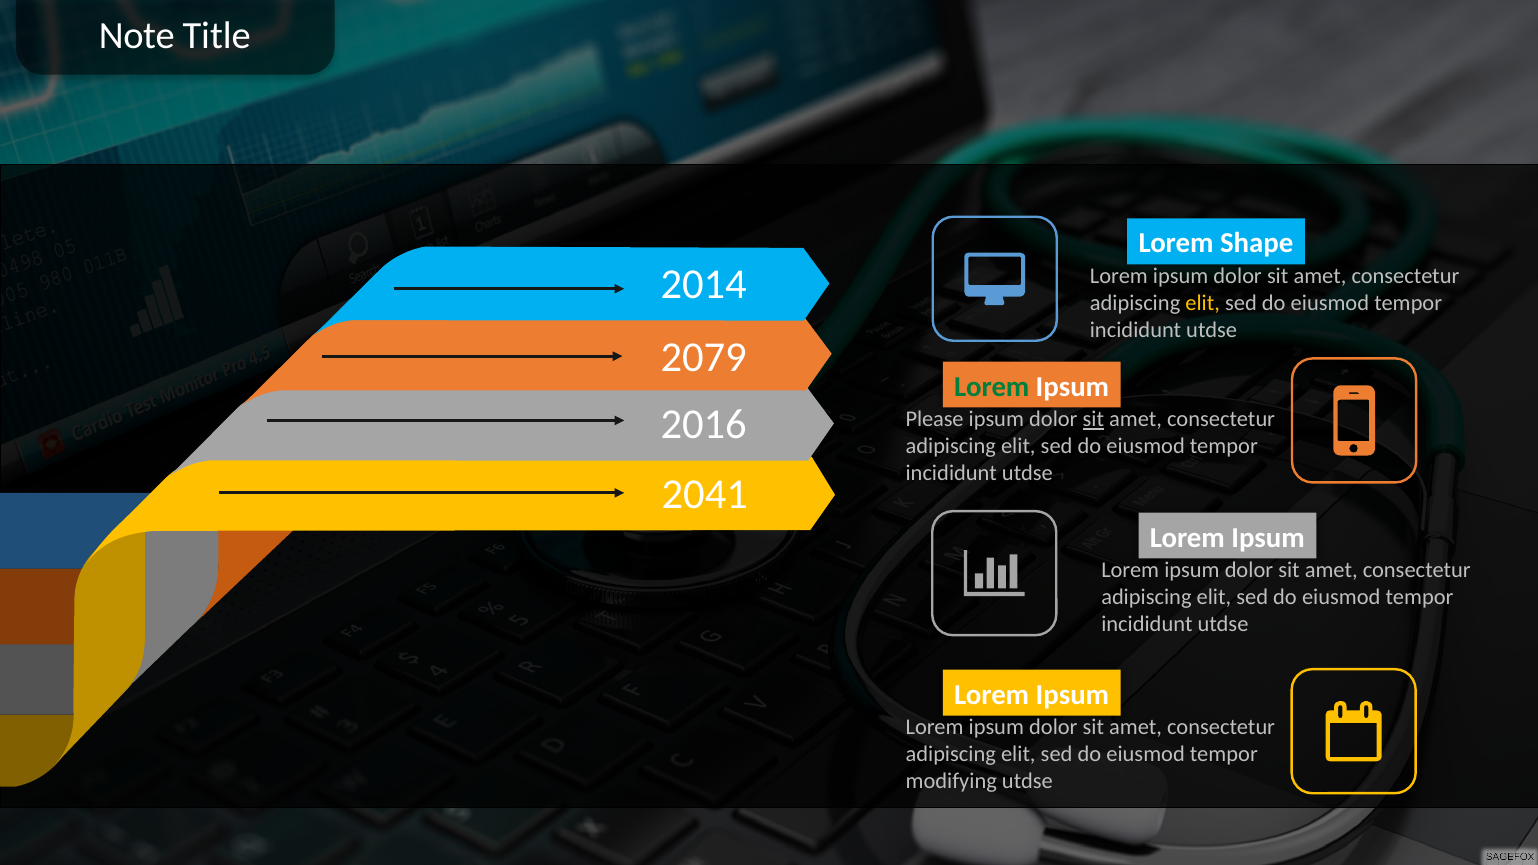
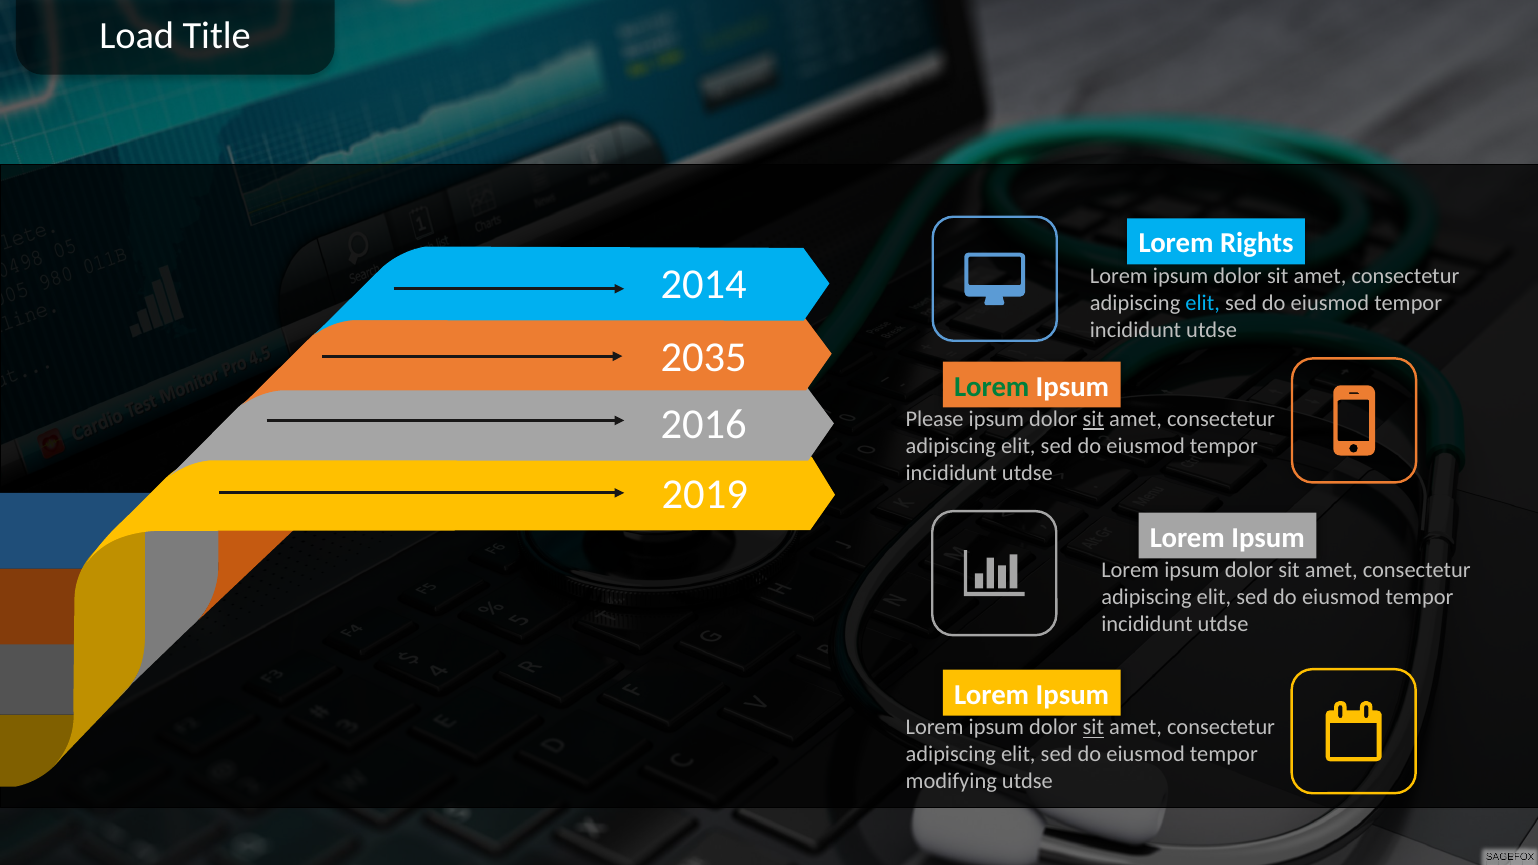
Note: Note -> Load
Shape: Shape -> Rights
elit at (1203, 303) colour: yellow -> light blue
2079: 2079 -> 2035
2041: 2041 -> 2019
sit at (1093, 728) underline: none -> present
